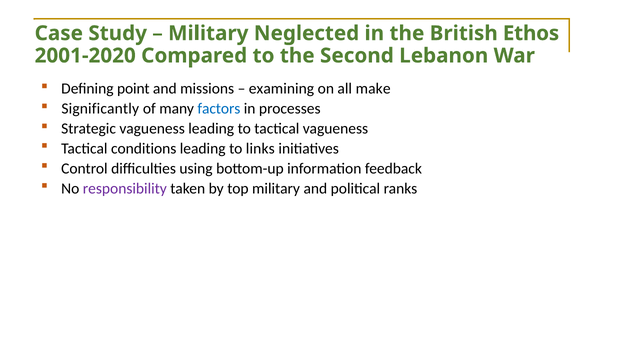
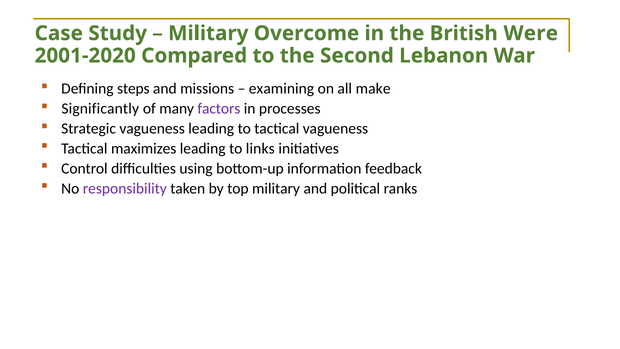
Neglected: Neglected -> Overcome
Ethos: Ethos -> Were
point: point -> steps
factors colour: blue -> purple
conditions: conditions -> maximizes
